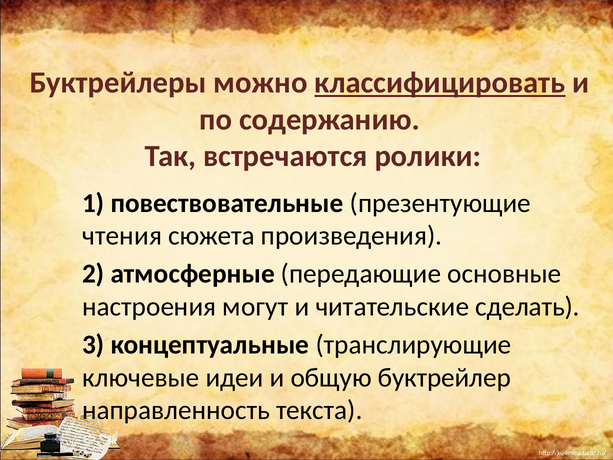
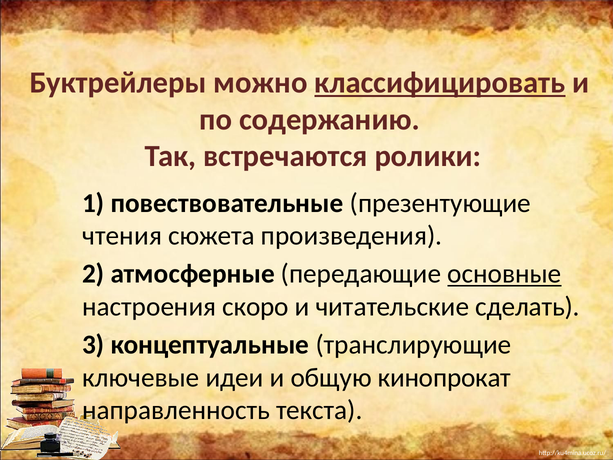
основные underline: none -> present
могут: могут -> скоро
буктрейлер: буктрейлер -> кинопрокат
